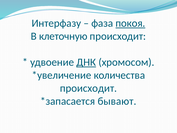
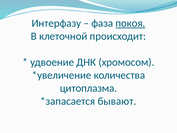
клеточную: клеточную -> клеточной
ДНК underline: present -> none
происходит at (88, 88): происходит -> цитоплазма
